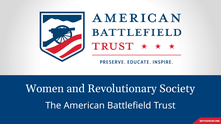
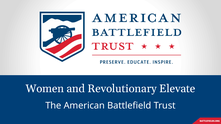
Society: Society -> Elevate
